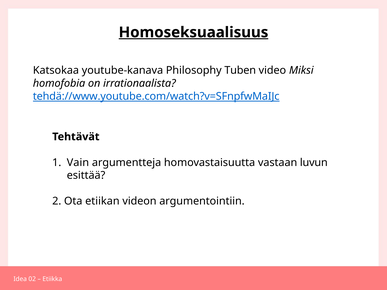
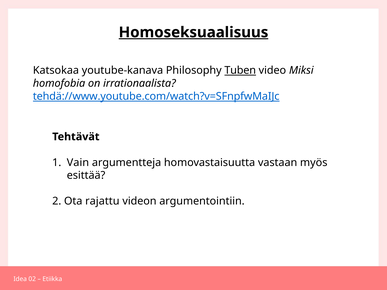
Tuben underline: none -> present
luvun: luvun -> myös
etiikan: etiikan -> rajattu
